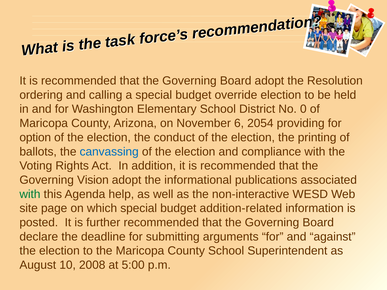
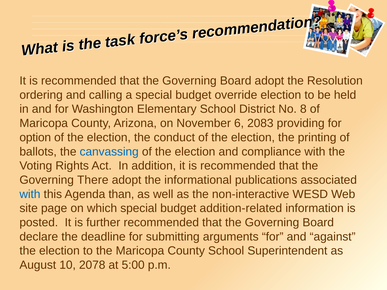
0: 0 -> 8
2054: 2054 -> 2083
Vision: Vision -> There
with at (30, 194) colour: green -> blue
help: help -> than
2008: 2008 -> 2078
